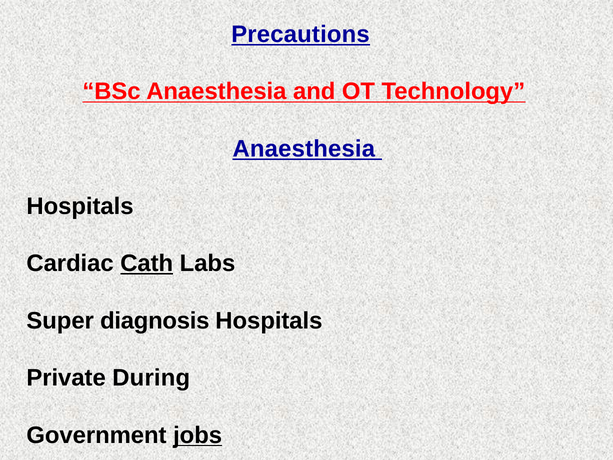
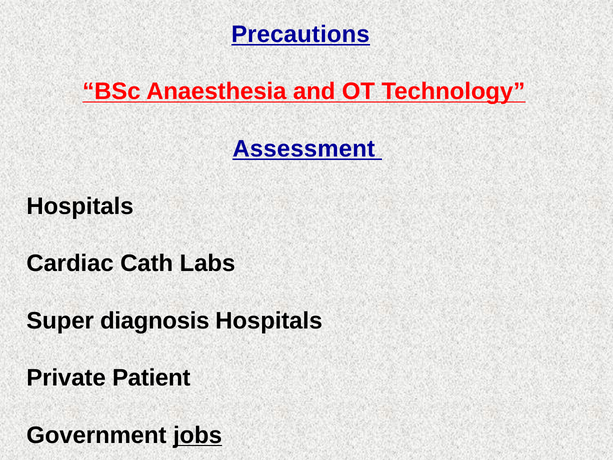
Anaesthesia at (304, 149): Anaesthesia -> Assessment
Cath underline: present -> none
During: During -> Patient
